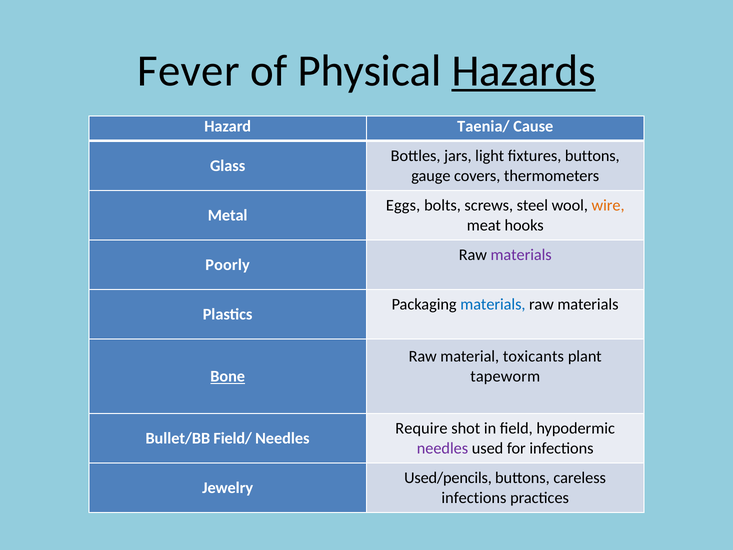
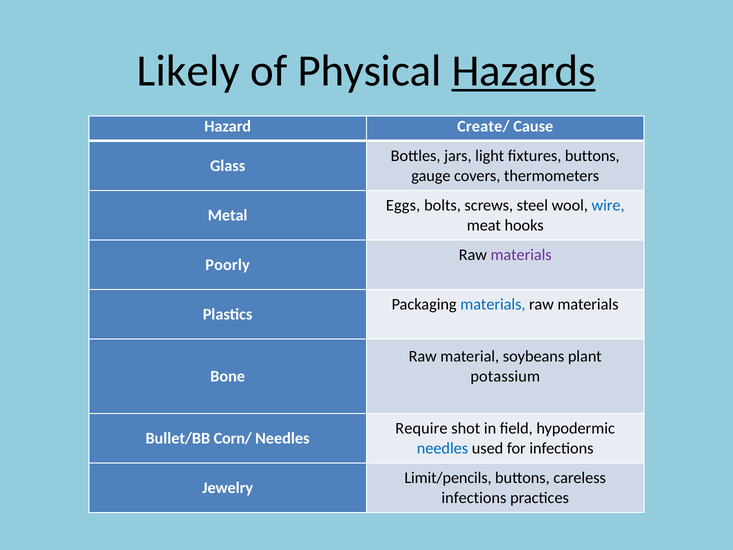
Fever: Fever -> Likely
Taenia/: Taenia/ -> Create/
wire colour: orange -> blue
toxicants: toxicants -> soybeans
Bone underline: present -> none
tapeworm: tapeworm -> potassium
Field/: Field/ -> Corn/
needles at (442, 448) colour: purple -> blue
Used/pencils: Used/pencils -> Limit/pencils
